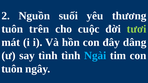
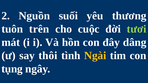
say tình: tình -> thôi
Ngài colour: light blue -> yellow
tuôn at (12, 69): tuôn -> tụng
